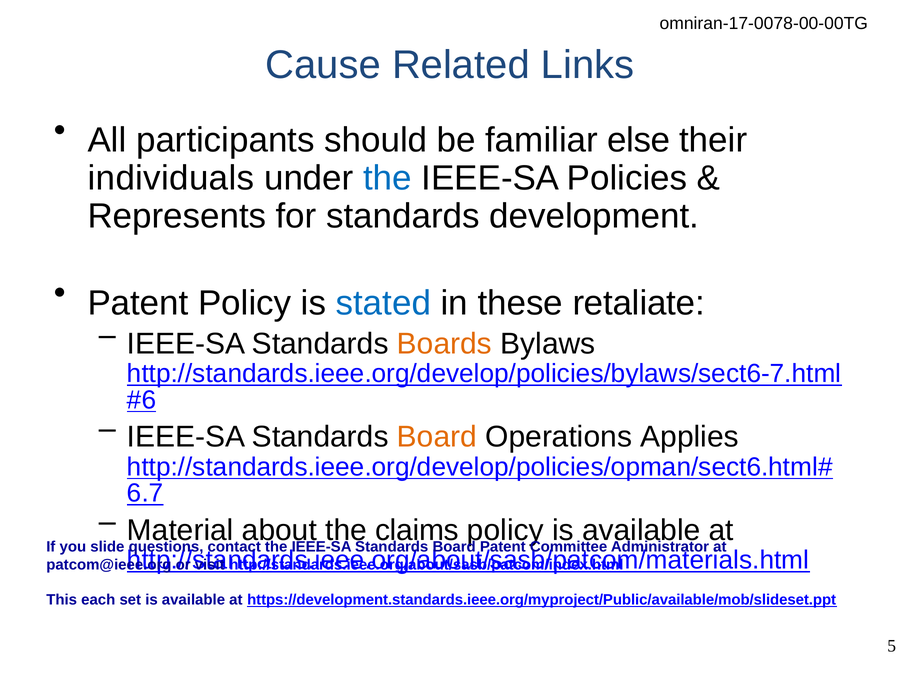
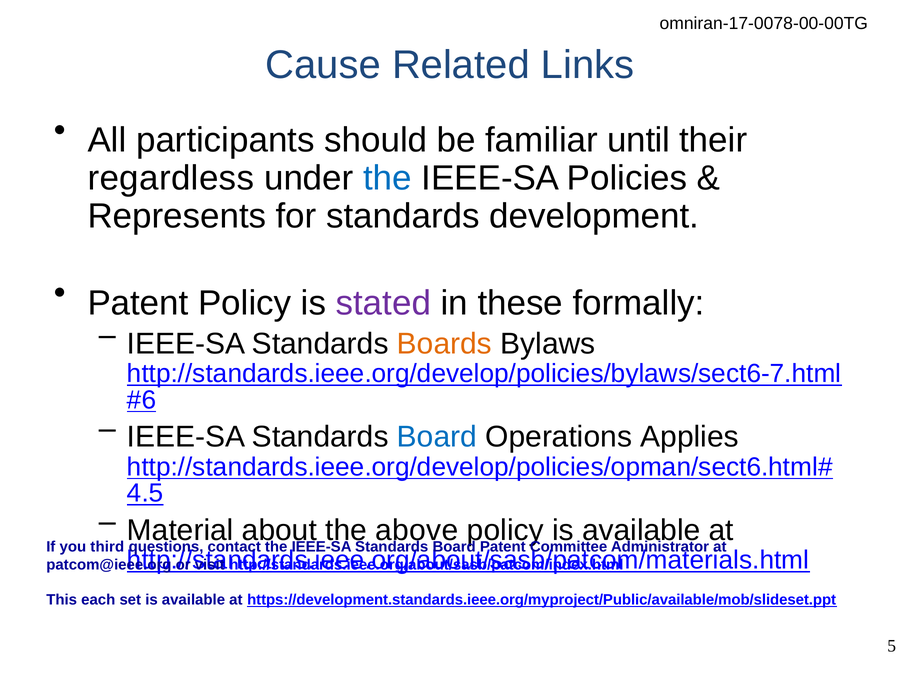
else: else -> until
individuals: individuals -> regardless
stated colour: blue -> purple
retaliate: retaliate -> formally
Board at (437, 437) colour: orange -> blue
6.7: 6.7 -> 4.5
claims: claims -> above
slide: slide -> third
